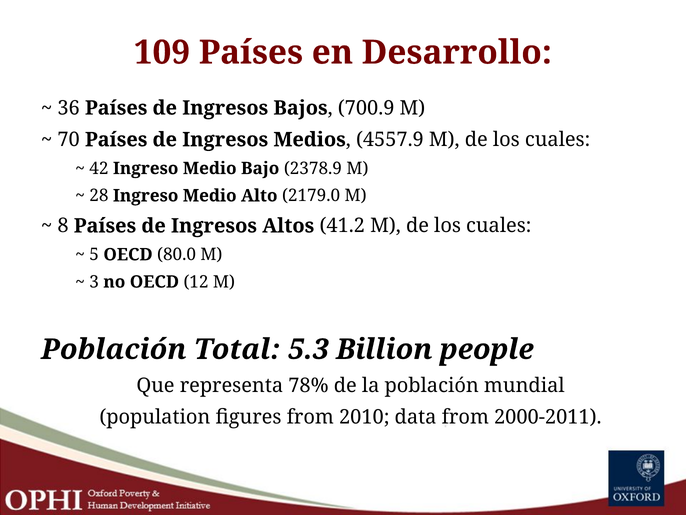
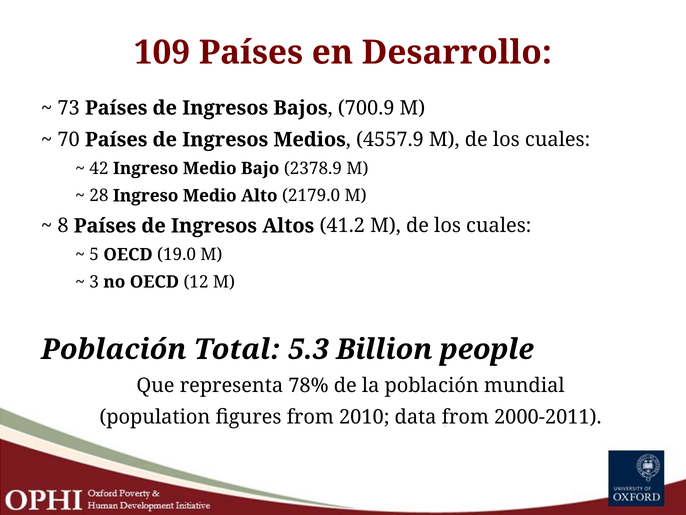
36: 36 -> 73
80.0: 80.0 -> 19.0
